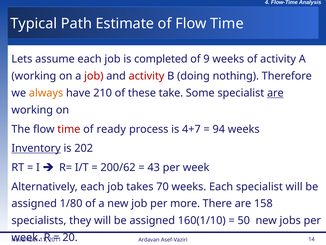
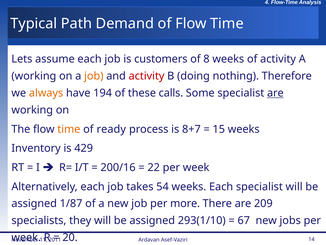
Estimate: Estimate -> Demand
completed: completed -> customers
9: 9 -> 8
job at (94, 76) colour: red -> orange
210: 210 -> 194
take: take -> calls
time at (69, 129) colour: red -> orange
4+7: 4+7 -> 8+7
94: 94 -> 15
Inventory underline: present -> none
202: 202 -> 429
200/62: 200/62 -> 200/16
43: 43 -> 22
70: 70 -> 54
1/80: 1/80 -> 1/87
158: 158 -> 209
160(1/10: 160(1/10 -> 293(1/10
50: 50 -> 67
